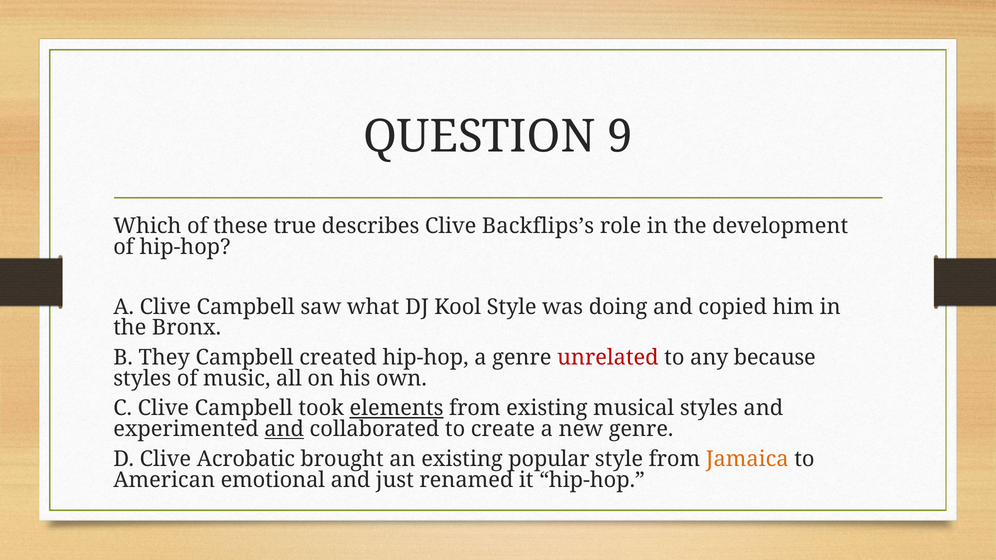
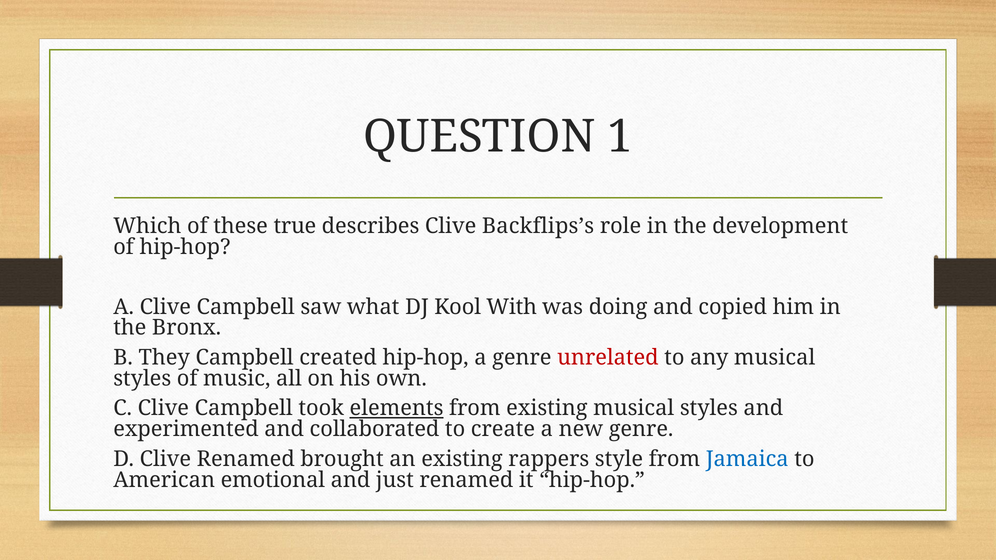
9: 9 -> 1
Kool Style: Style -> With
any because: because -> musical
and at (284, 429) underline: present -> none
Clive Acrobatic: Acrobatic -> Renamed
popular: popular -> rappers
Jamaica colour: orange -> blue
